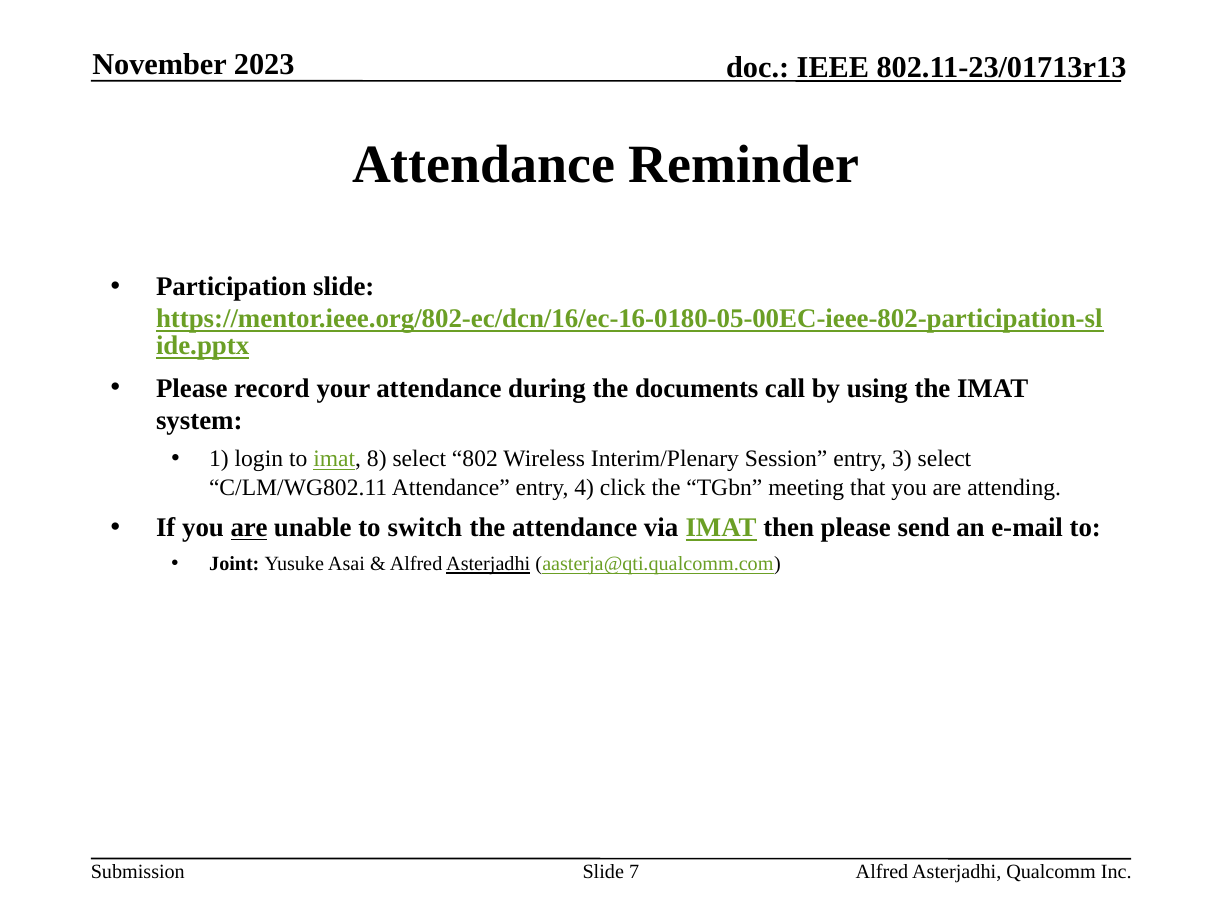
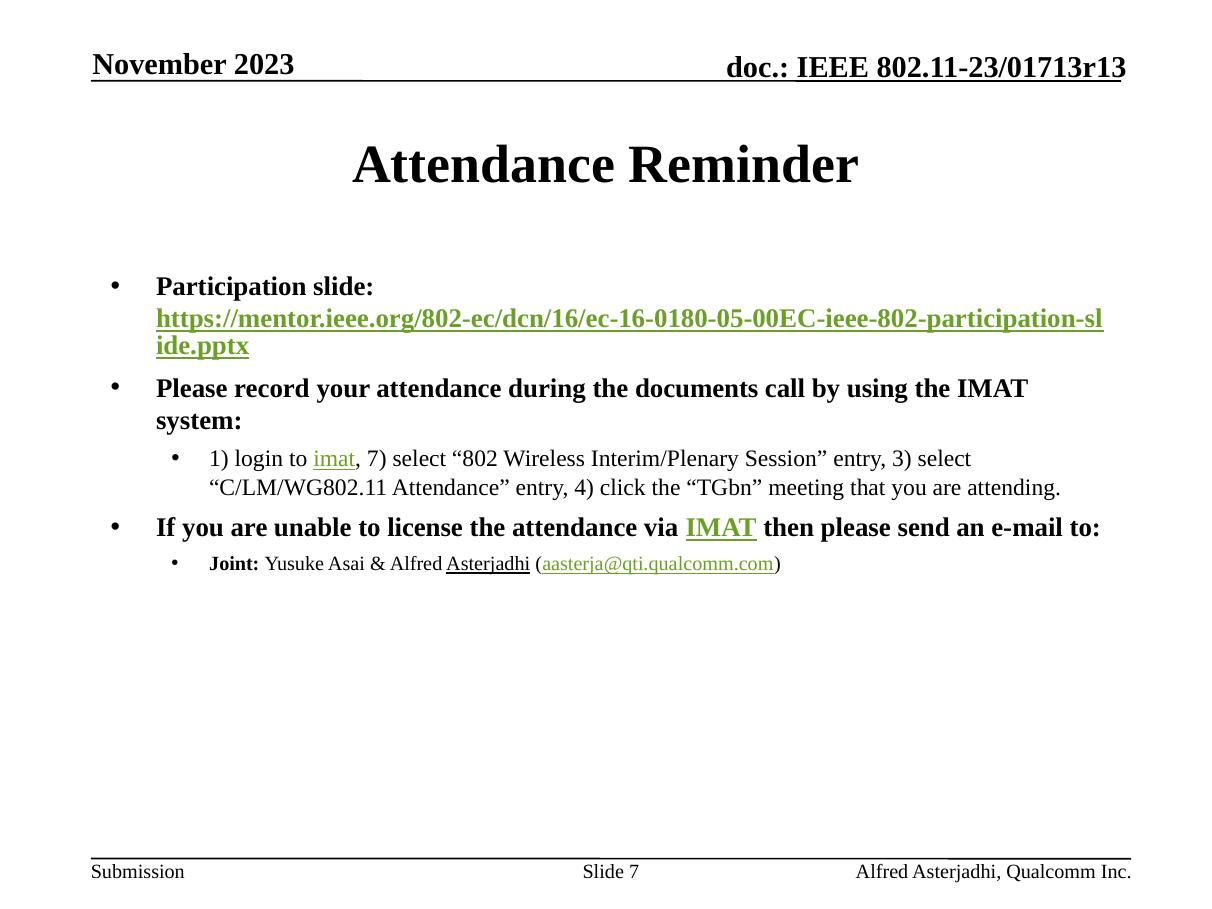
imat 8: 8 -> 7
are at (249, 528) underline: present -> none
switch: switch -> license
